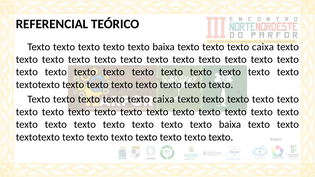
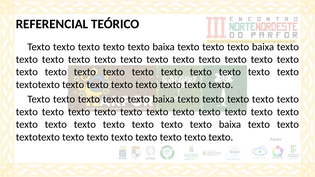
caixa at (263, 47): caixa -> baixa
caixa at (163, 99): caixa -> baixa
